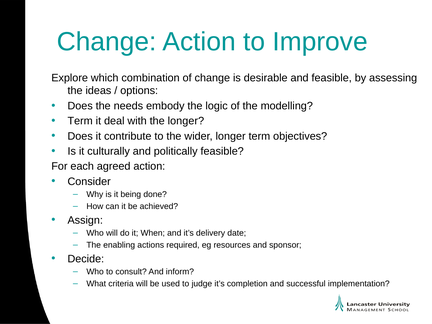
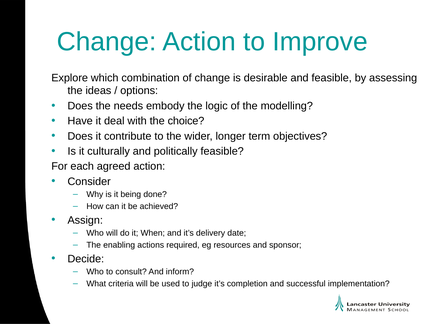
Term at (80, 121): Term -> Have
the longer: longer -> choice
